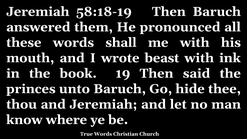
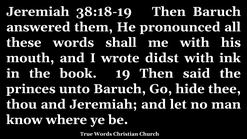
58:18-19: 58:18-19 -> 38:18-19
beast: beast -> didst
